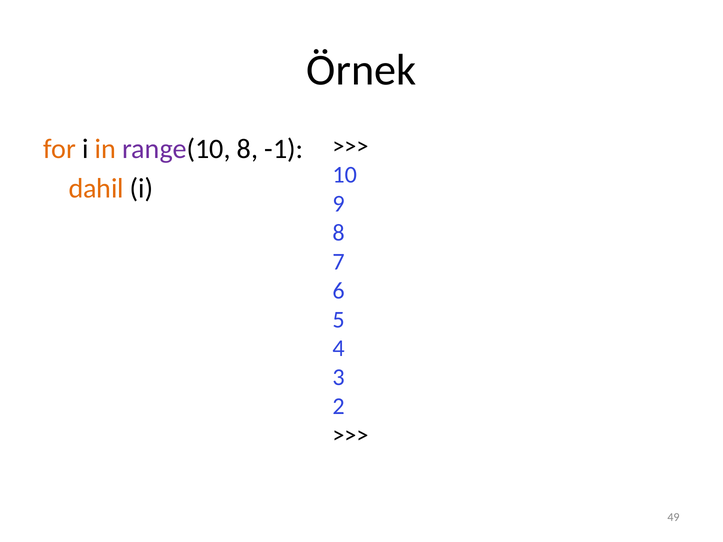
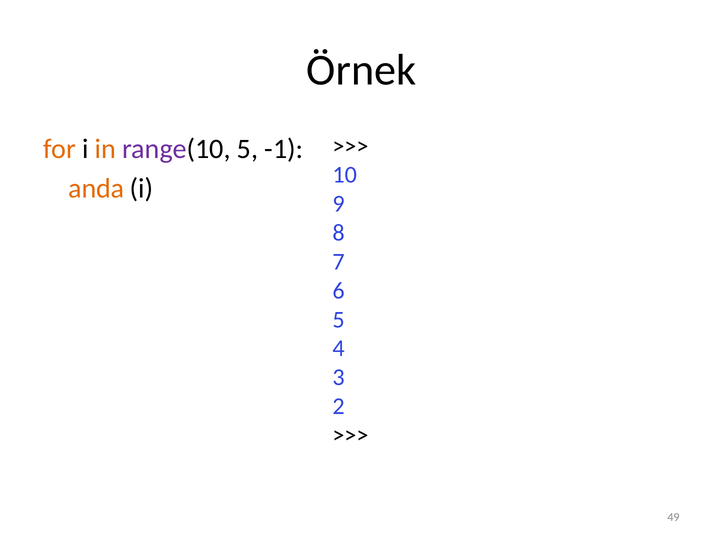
range(10 8: 8 -> 5
dahil: dahil -> anda
